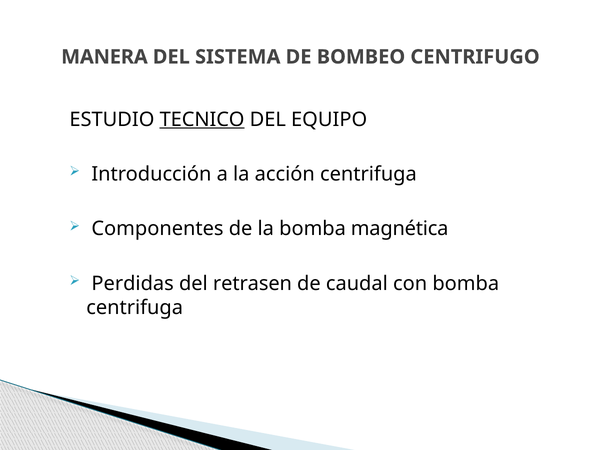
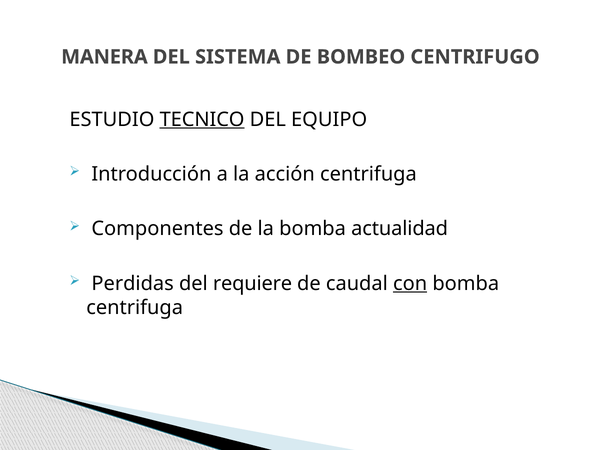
magnética: magnética -> actualidad
retrasen: retrasen -> requiere
con underline: none -> present
